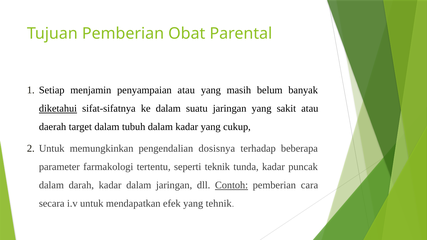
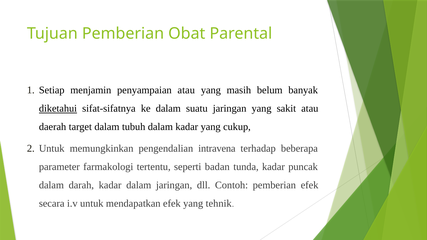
dosisnya: dosisnya -> intravena
teknik: teknik -> badan
Contoh underline: present -> none
pemberian cara: cara -> efek
